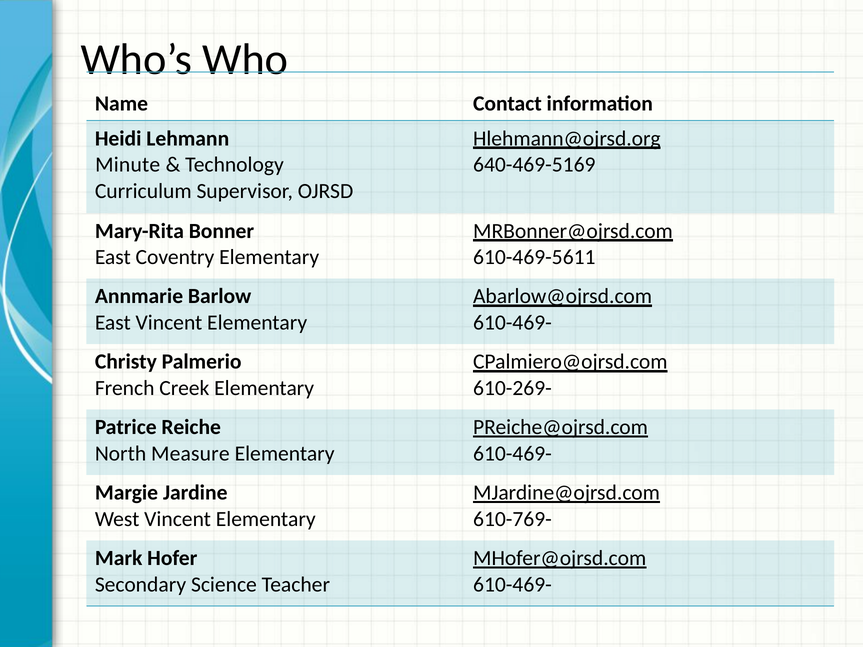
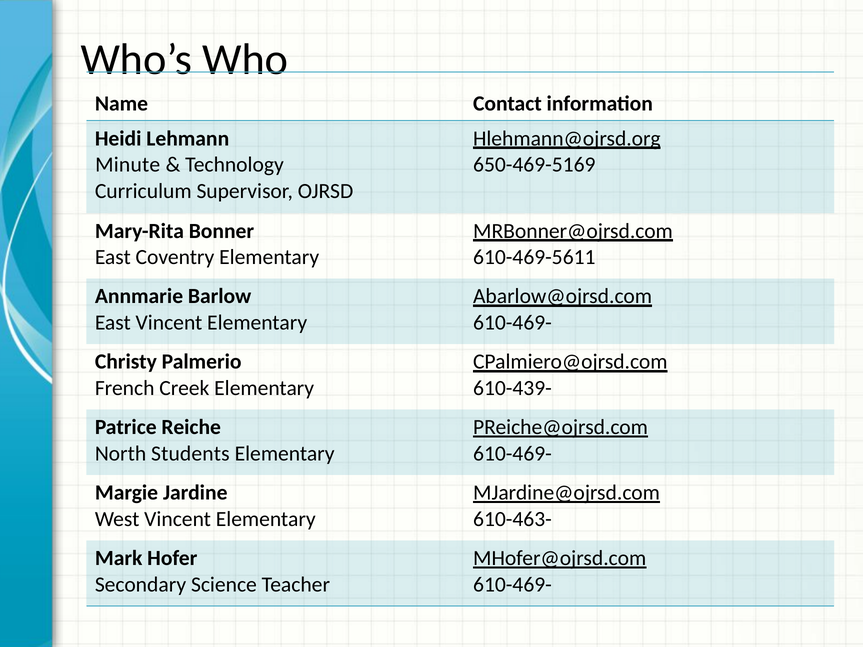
640-469-5169: 640-469-5169 -> 650-469-5169
610-269-: 610-269- -> 610-439-
Measure: Measure -> Students
610-769-: 610-769- -> 610-463-
